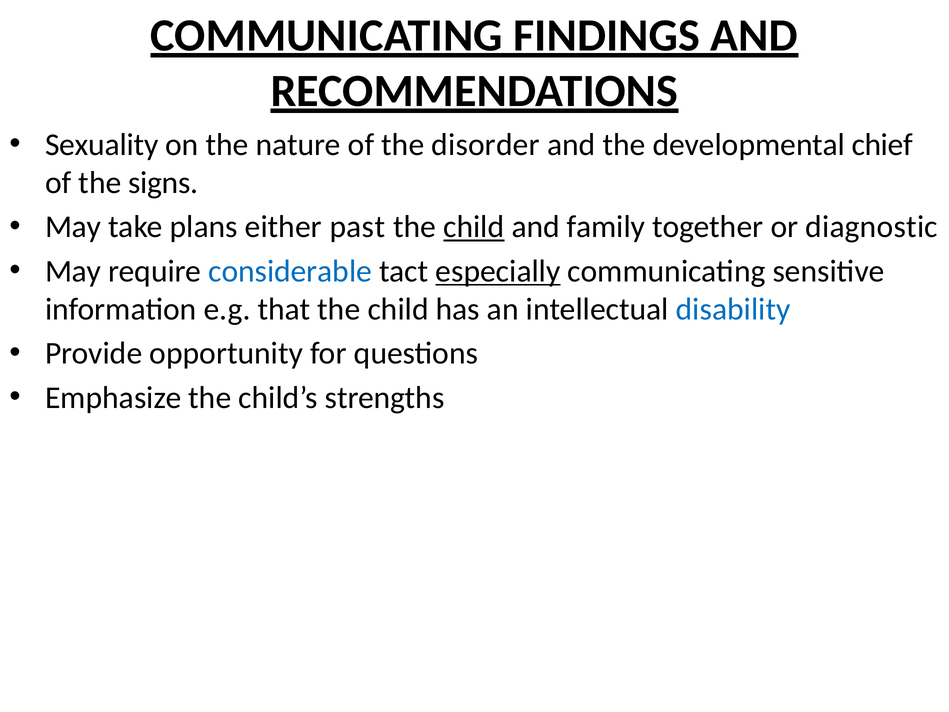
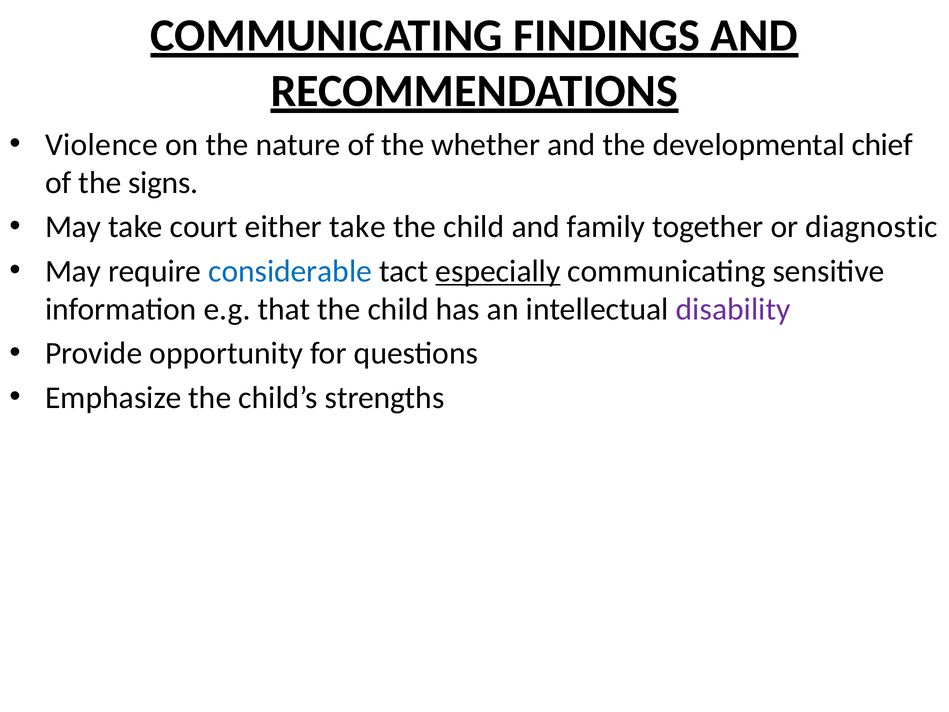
Sexuality: Sexuality -> Violence
disorder: disorder -> whether
plans: plans -> court
either past: past -> take
child at (474, 227) underline: present -> none
disability colour: blue -> purple
